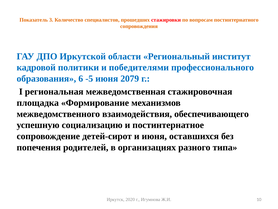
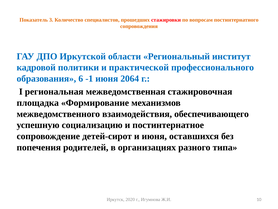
победителями: победителями -> практической
-5: -5 -> -1
2079: 2079 -> 2064
